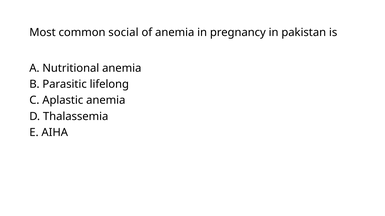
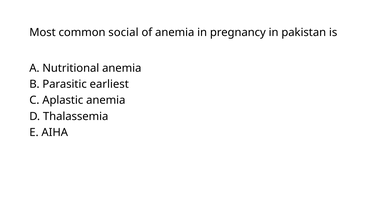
lifelong: lifelong -> earliest
